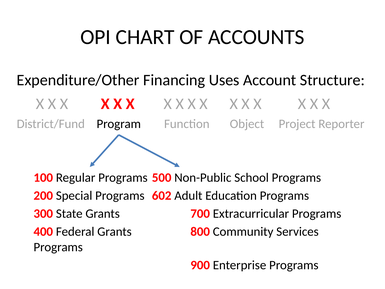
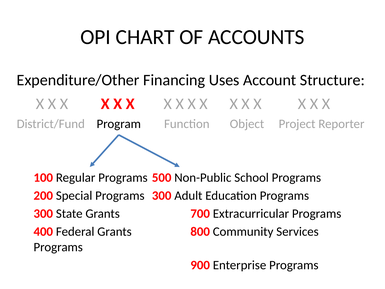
Special Programs 602: 602 -> 300
